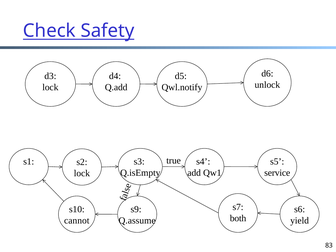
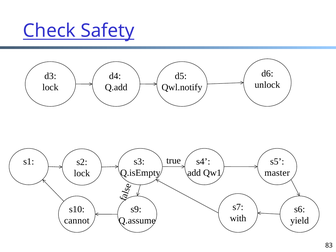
service: service -> master
both: both -> with
